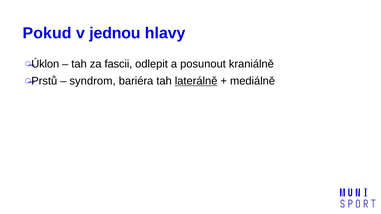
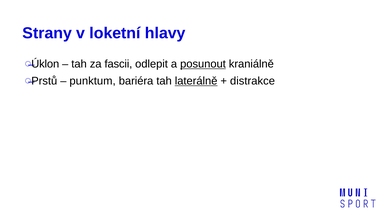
Pokud: Pokud -> Strany
jednou: jednou -> loketní
posunout underline: none -> present
syndrom: syndrom -> punktum
mediálně: mediálně -> distrakce
